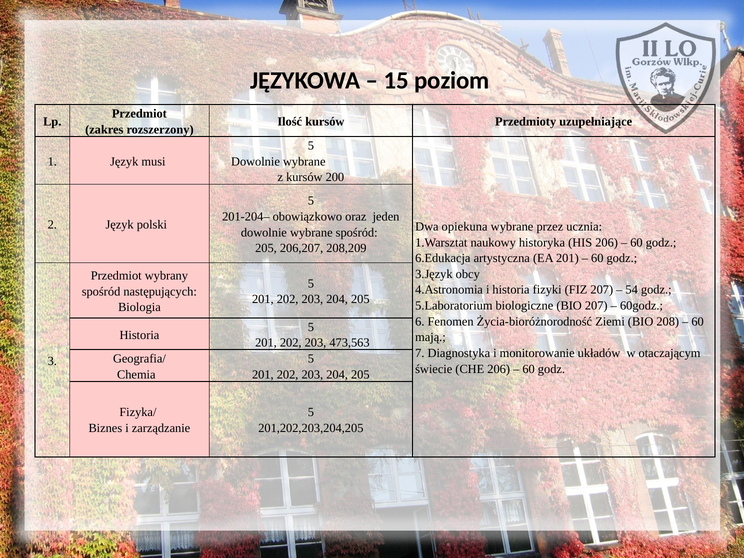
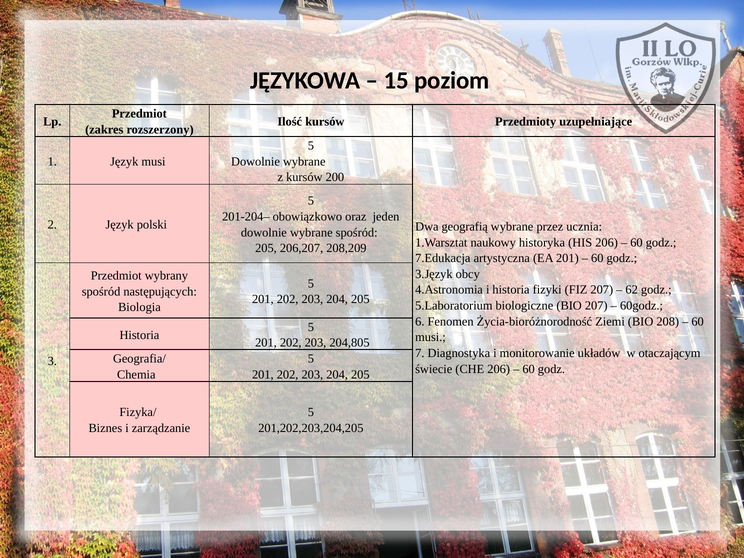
opiekuna: opiekuna -> geografią
6.Edukacja: 6.Edukacja -> 7.Edukacja
54: 54 -> 62
mają at (431, 337): mają -> musi
473,563: 473,563 -> 204,805
